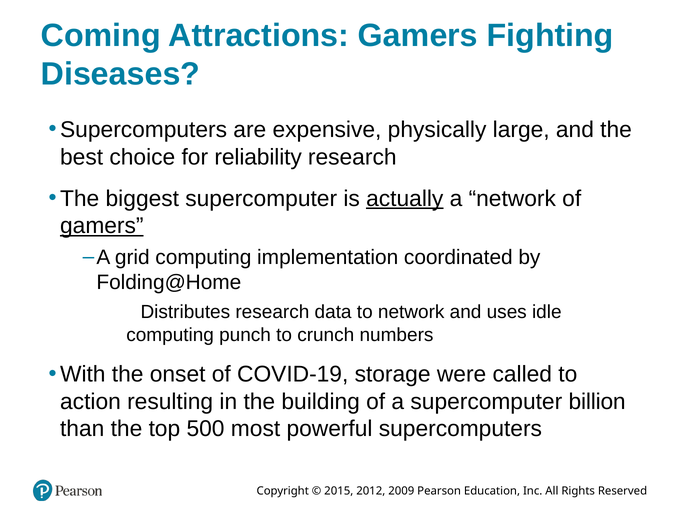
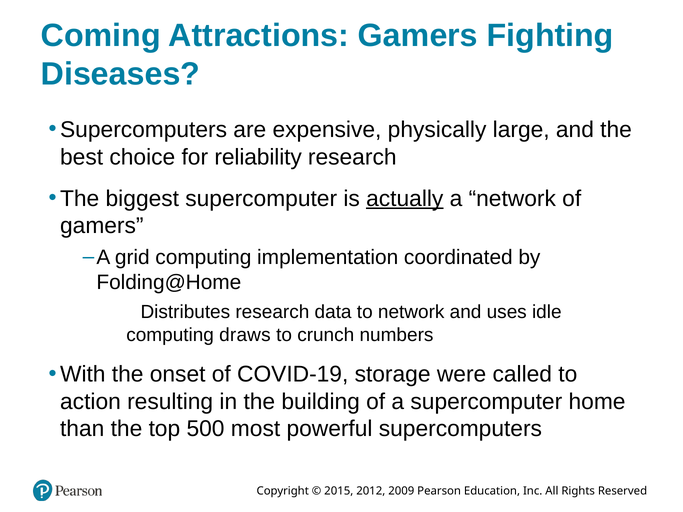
gamers at (102, 226) underline: present -> none
punch: punch -> draws
billion: billion -> home
